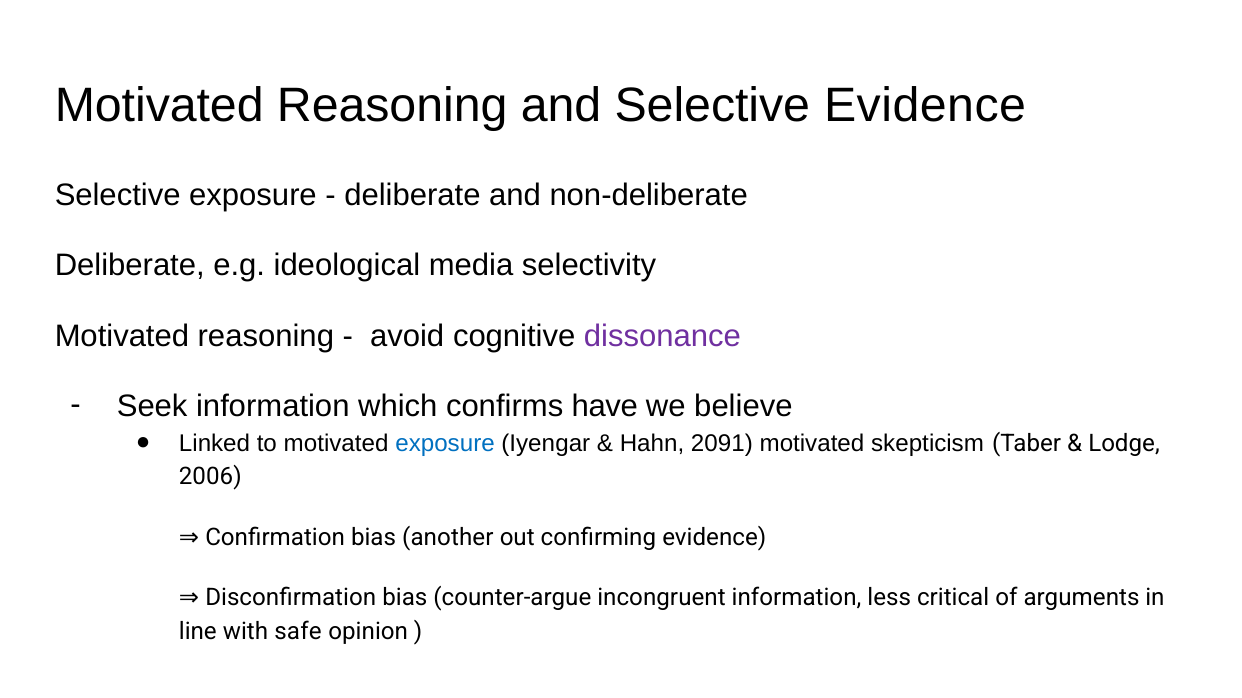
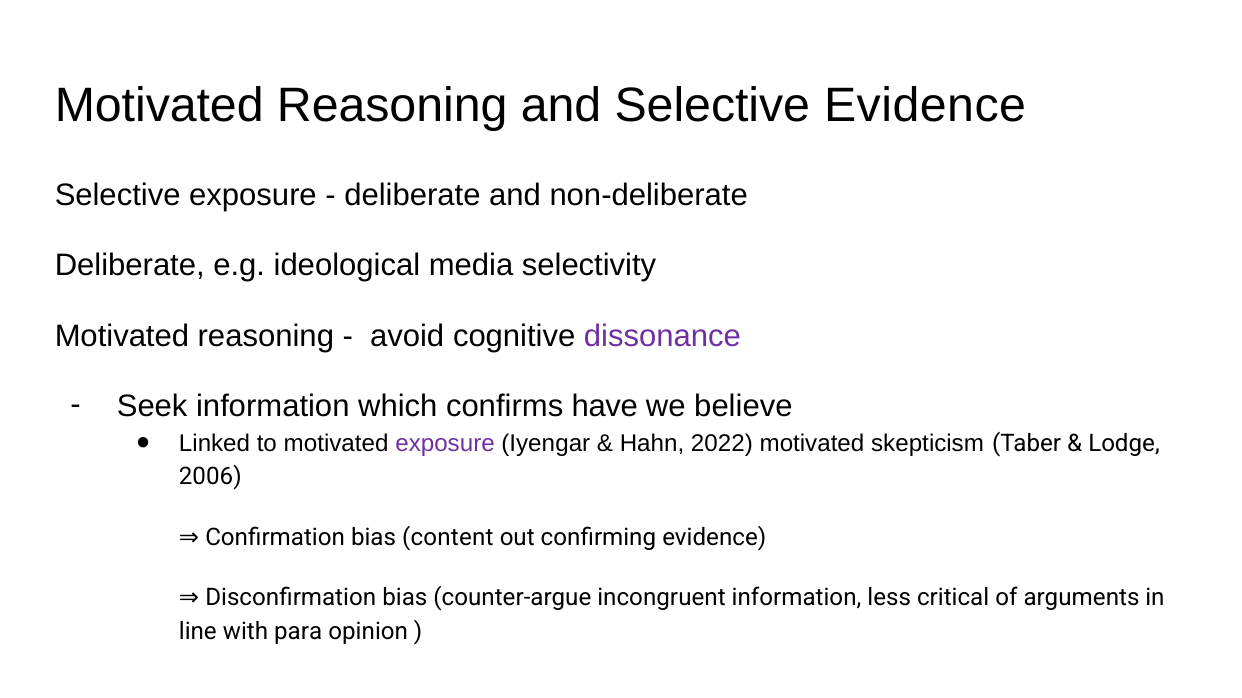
exposure at (445, 444) colour: blue -> purple
2091: 2091 -> 2022
another: another -> content
safe: safe -> para
